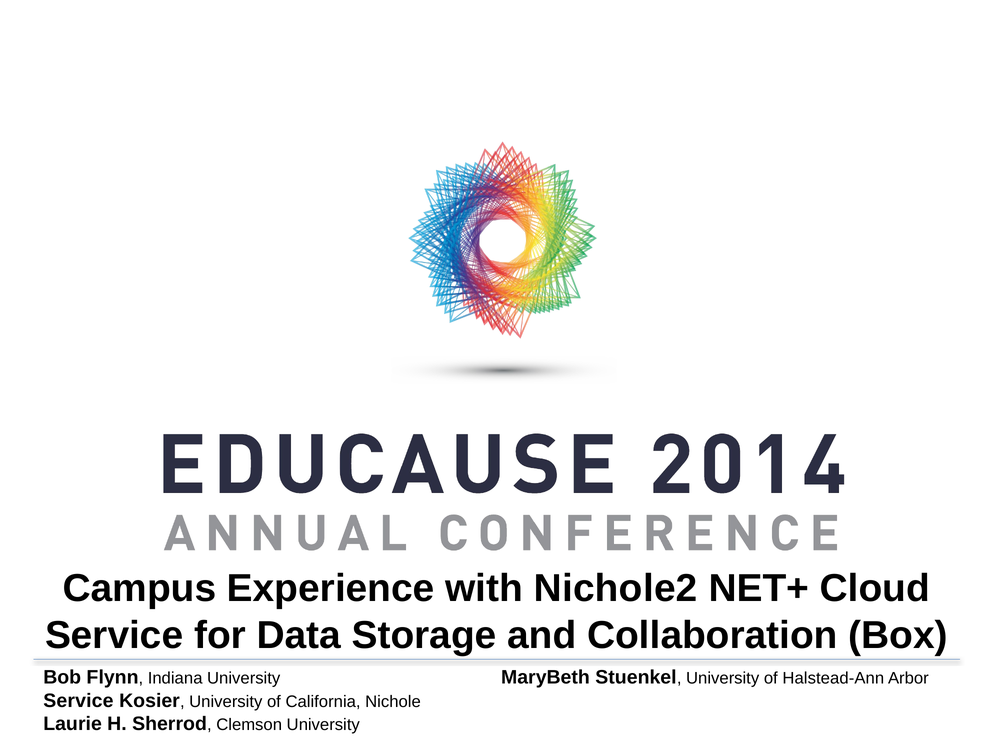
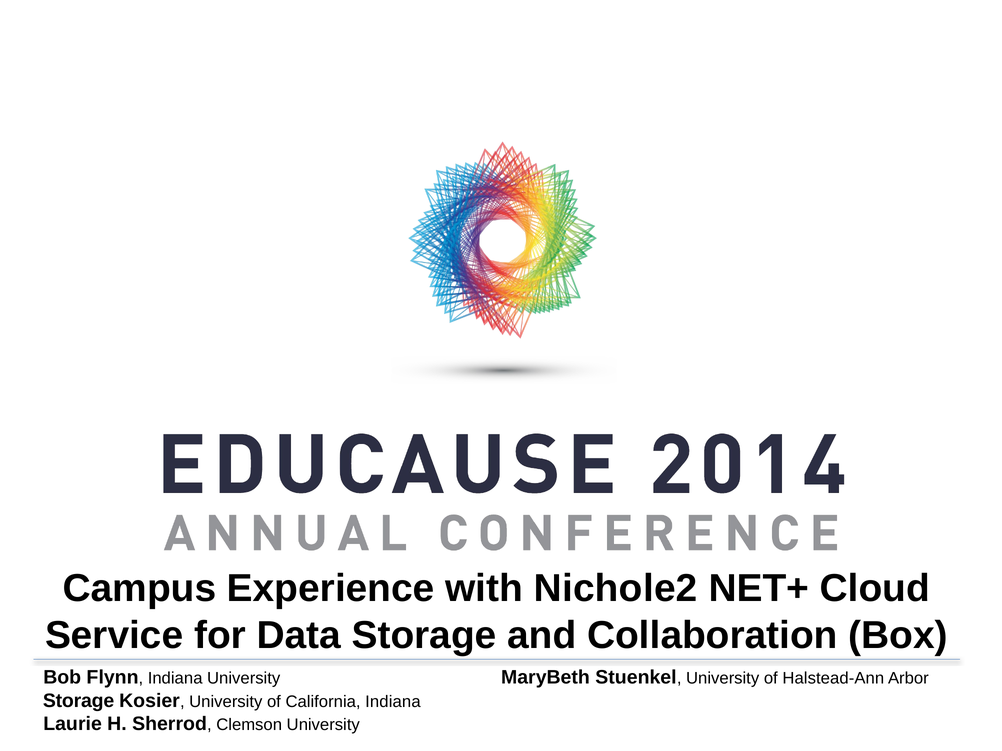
Service at (78, 701): Service -> Storage
California Nichole: Nichole -> Indiana
